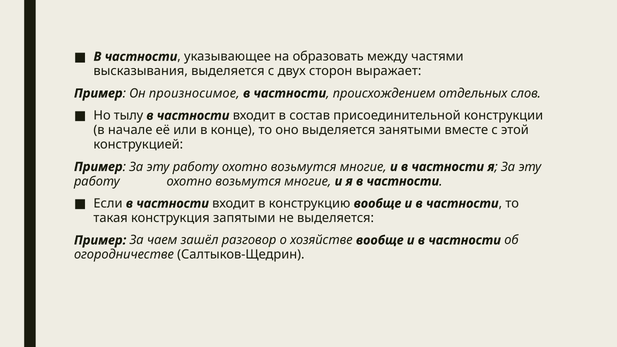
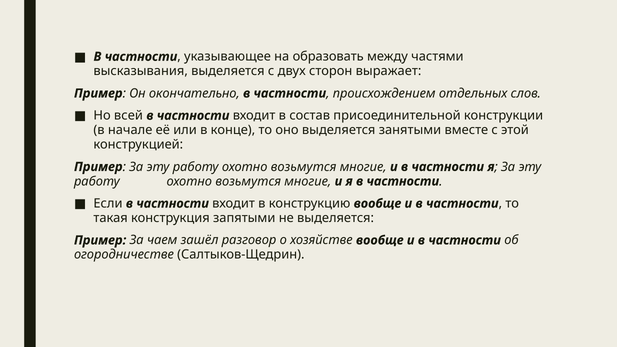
произносимое: произносимое -> окончательно
тылу: тылу -> всей
